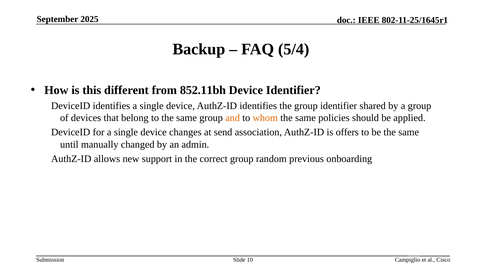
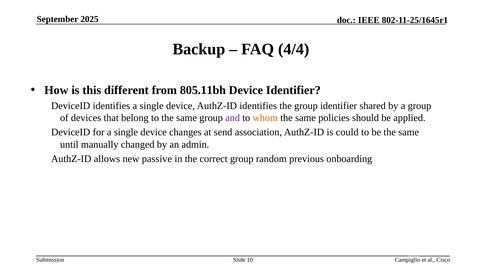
5/4: 5/4 -> 4/4
852.11bh: 852.11bh -> 805.11bh
and colour: orange -> purple
offers: offers -> could
support: support -> passive
